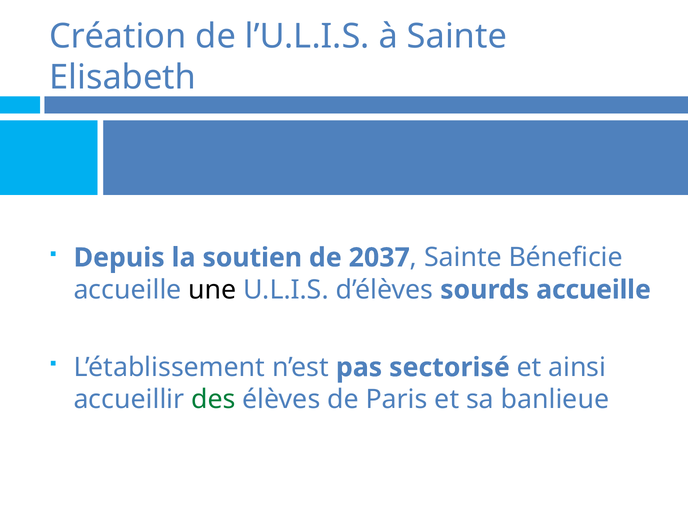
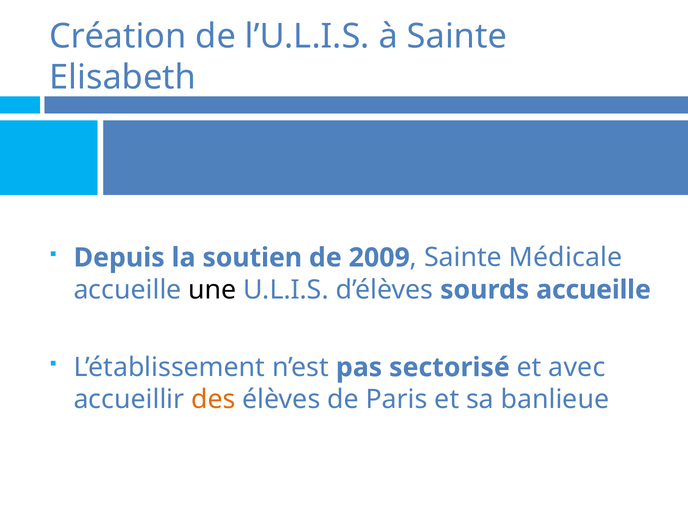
2037: 2037 -> 2009
Béneficie: Béneficie -> Médicale
ainsi: ainsi -> avec
des colour: green -> orange
